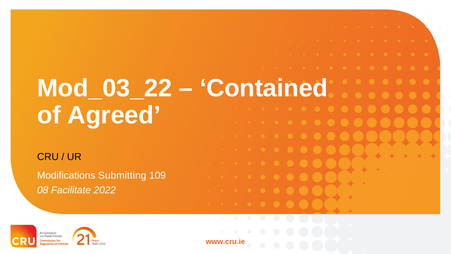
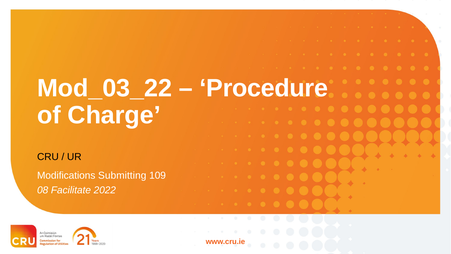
Contained: Contained -> Procedure
Agreed: Agreed -> Charge
